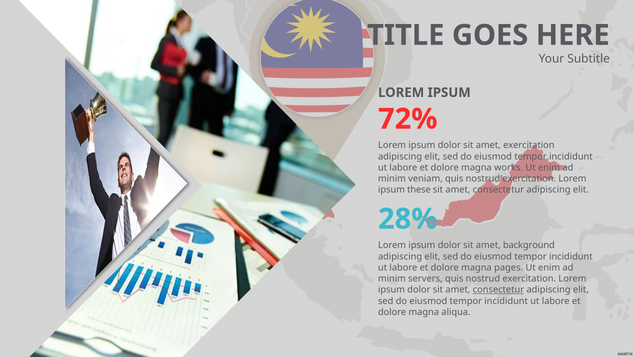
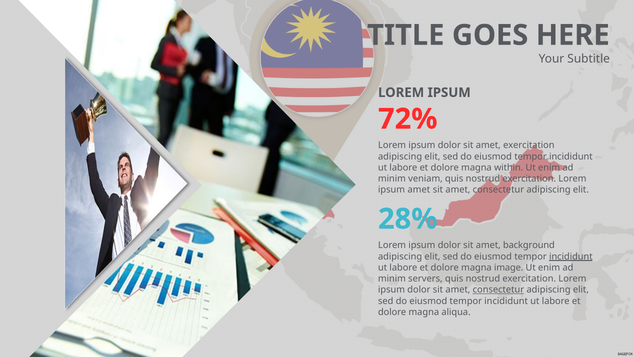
works: works -> within
ipsum these: these -> amet
incididunt at (571, 256) underline: none -> present
pages: pages -> image
